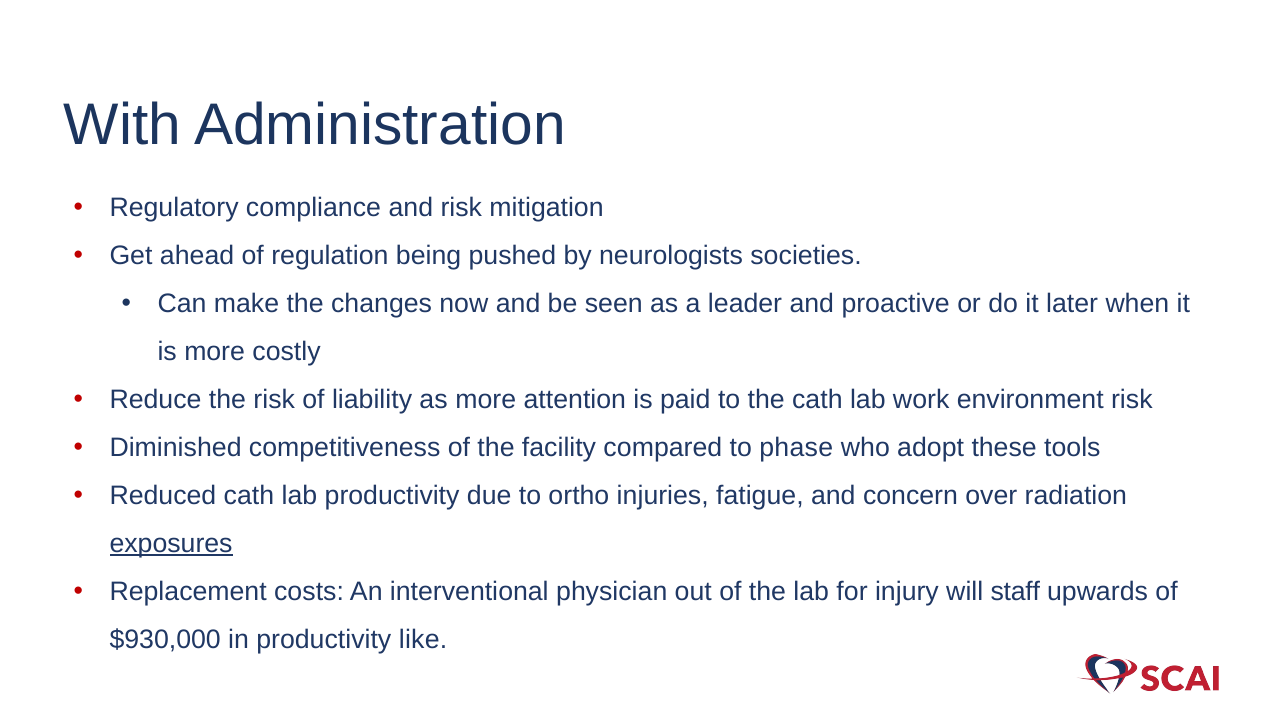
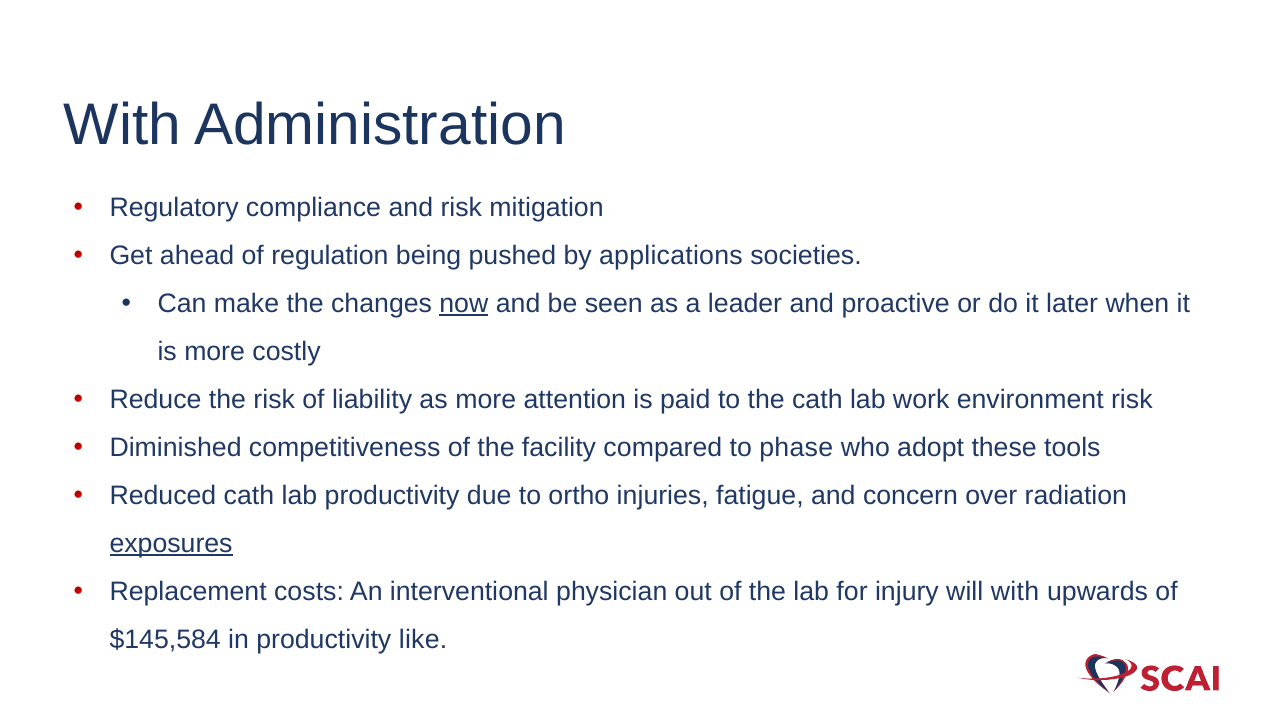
neurologists: neurologists -> applications
now underline: none -> present
will staff: staff -> with
$930,000: $930,000 -> $145,584
